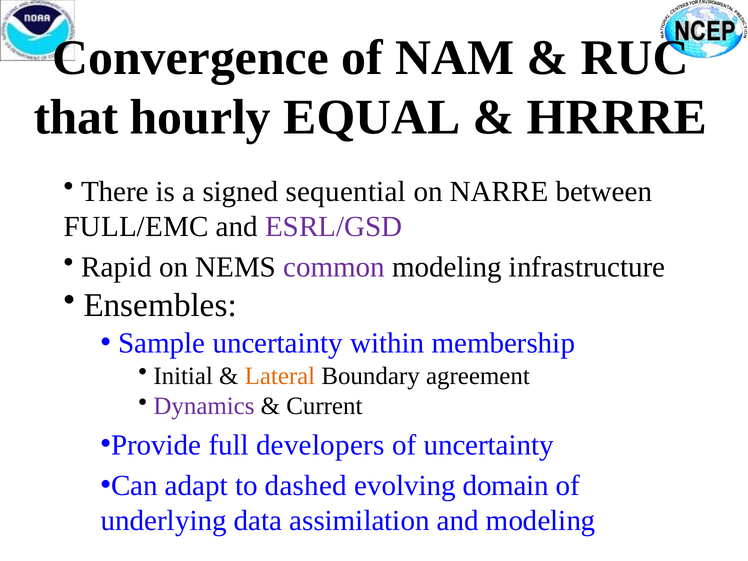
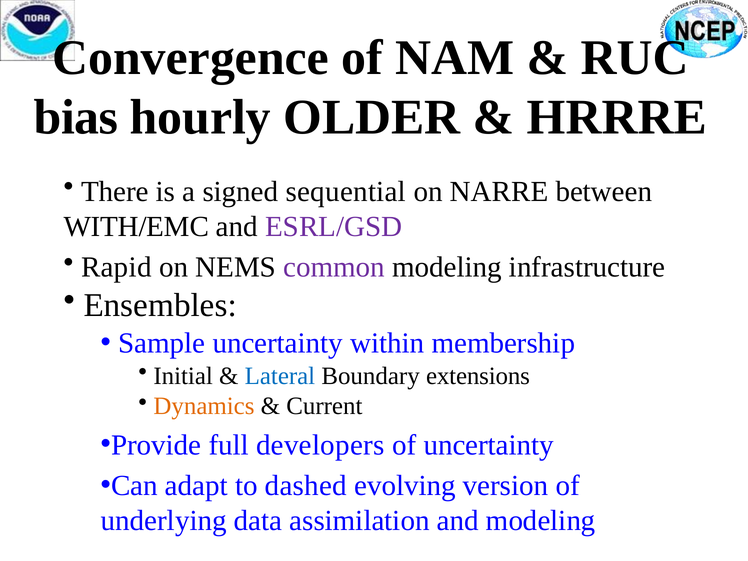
that: that -> bias
EQUAL: EQUAL -> OLDER
FULL/EMC: FULL/EMC -> WITH/EMC
Lateral colour: orange -> blue
agreement: agreement -> extensions
Dynamics colour: purple -> orange
domain: domain -> version
